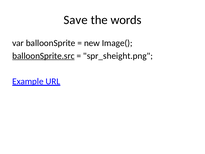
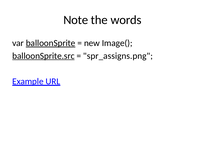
Save: Save -> Note
balloonSprite underline: none -> present
spr_sheight.png: spr_sheight.png -> spr_assigns.png
